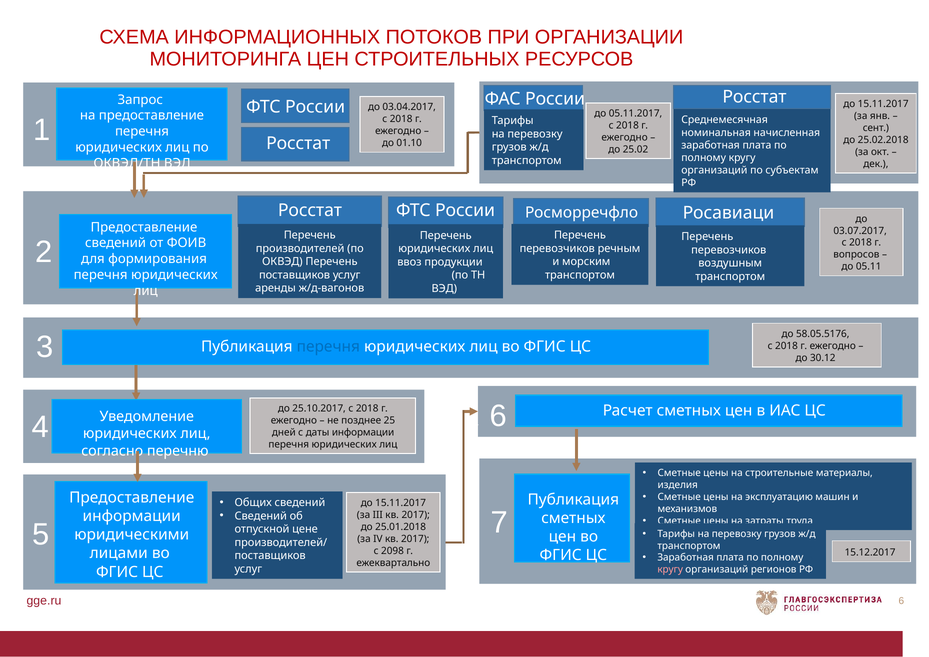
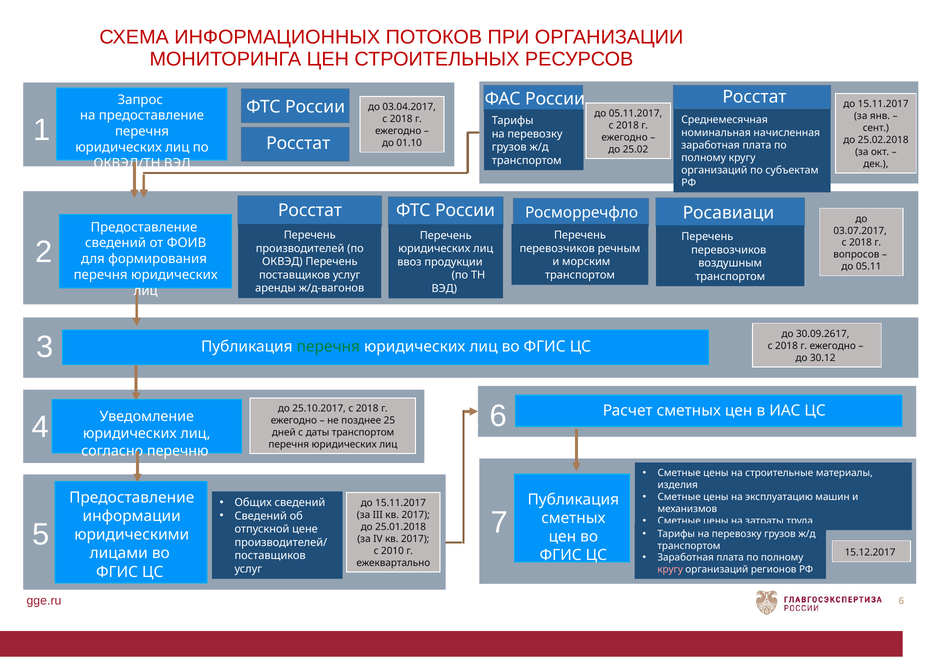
58.05.5176: 58.05.5176 -> 30.09.2617
перечня at (328, 347) colour: blue -> green
даты информации: информации -> транспортом
2098: 2098 -> 2010
